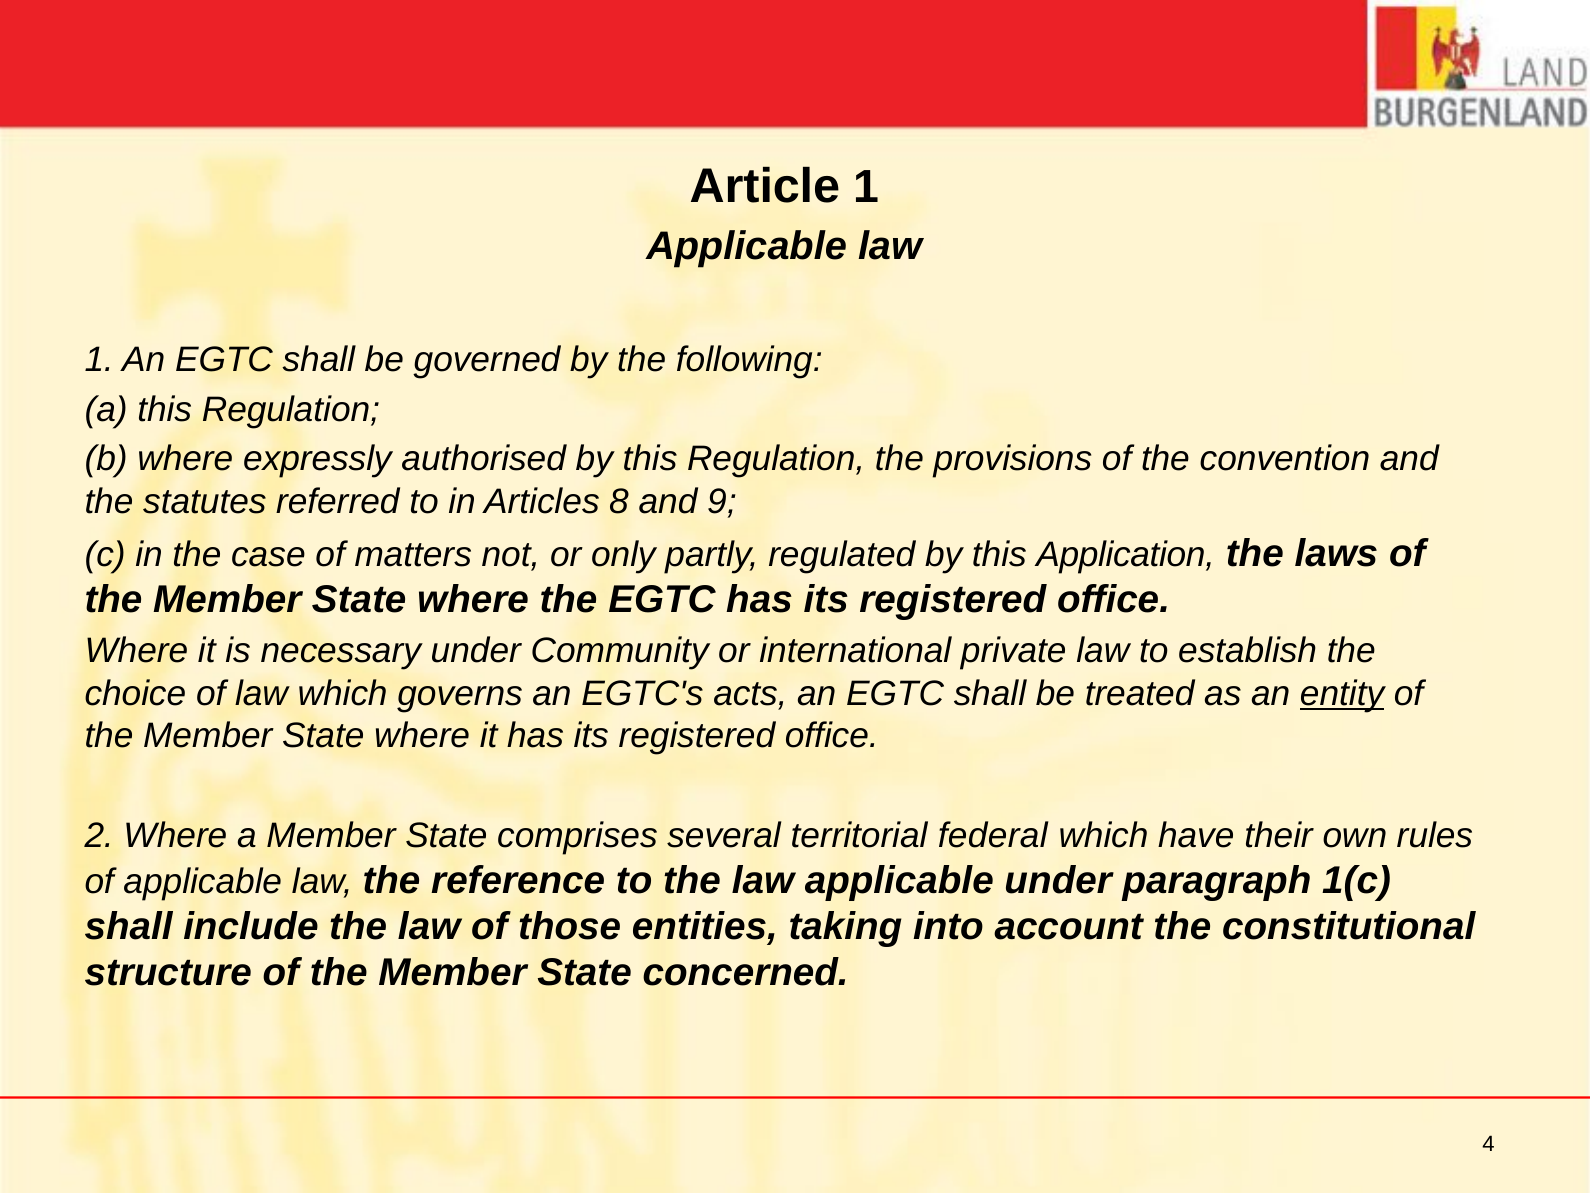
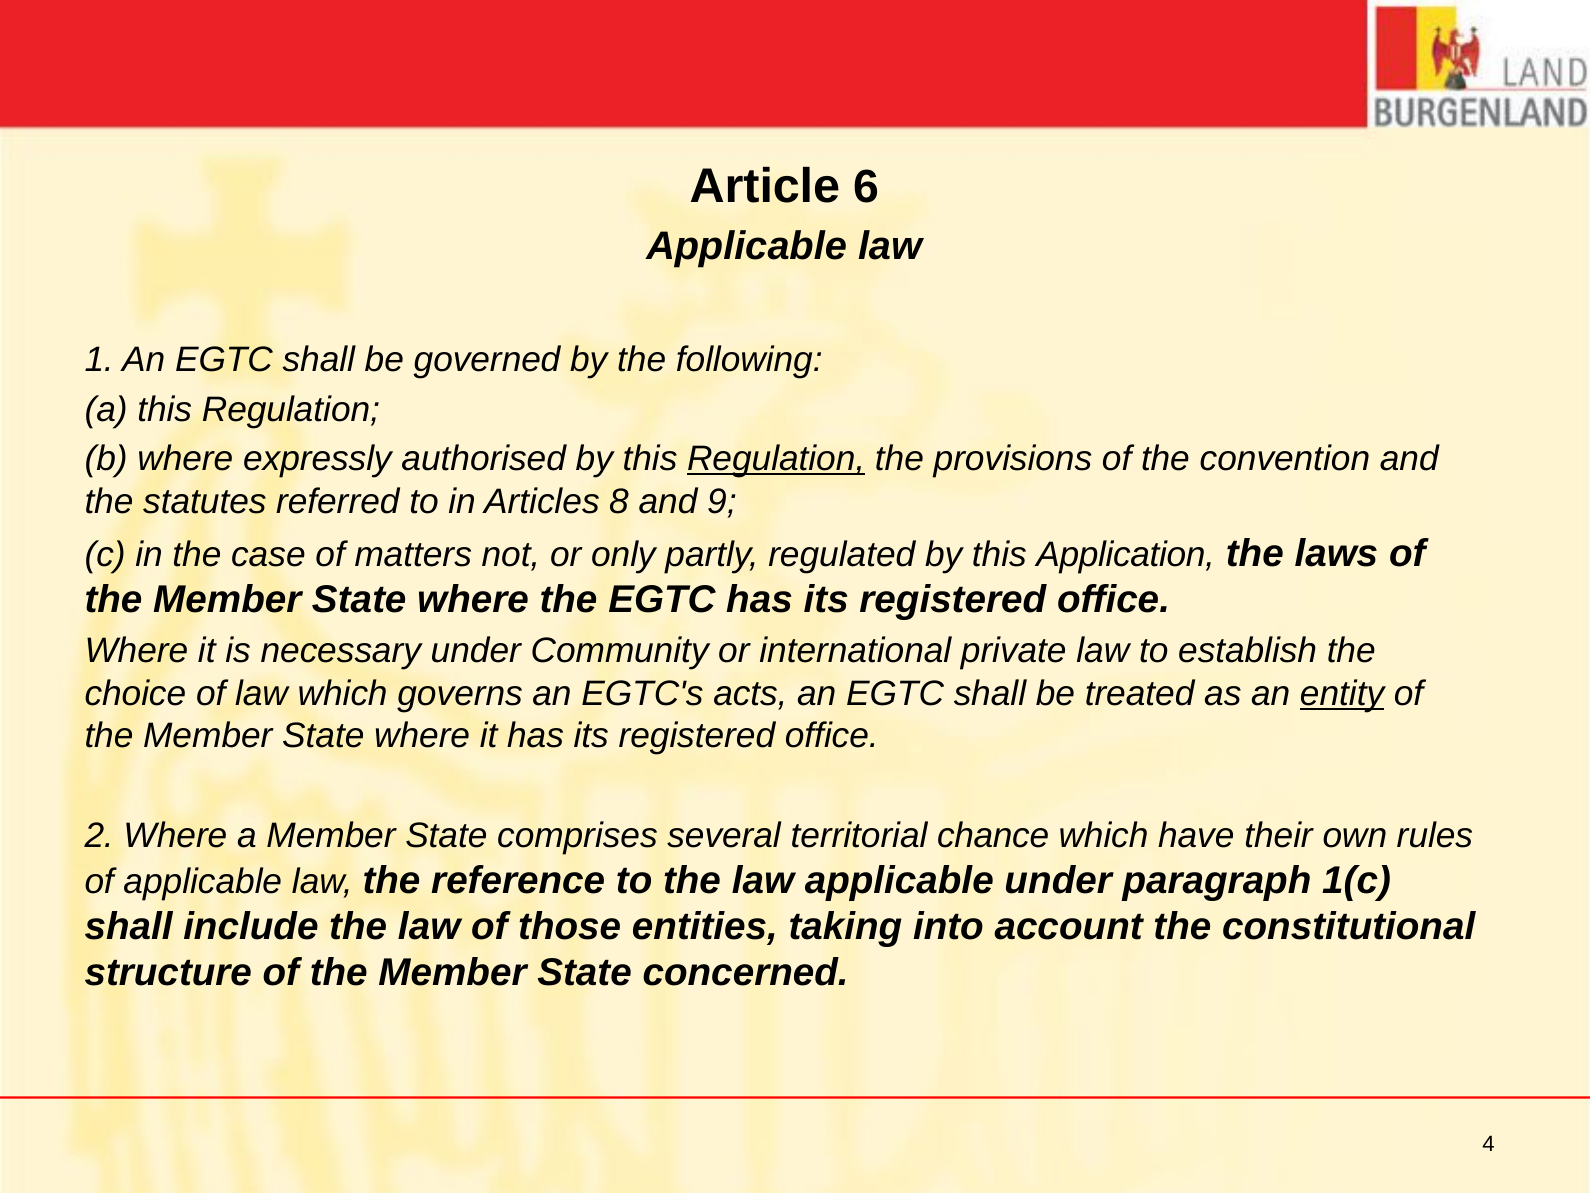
Article 1: 1 -> 6
Regulation at (776, 459) underline: none -> present
federal: federal -> chance
